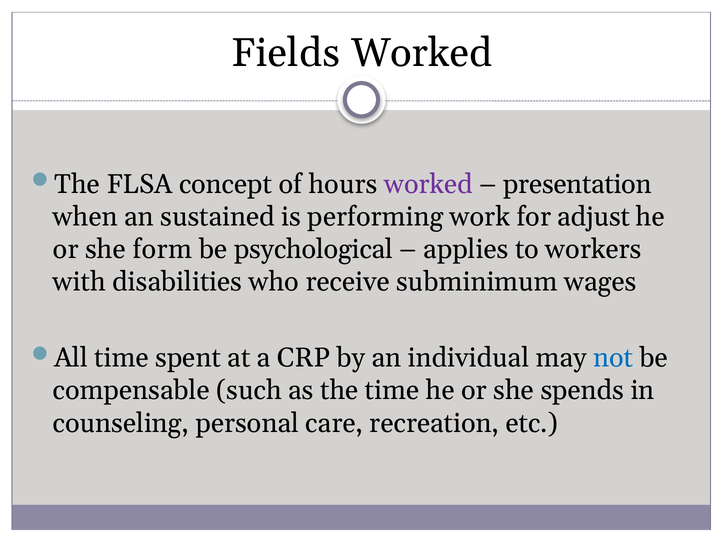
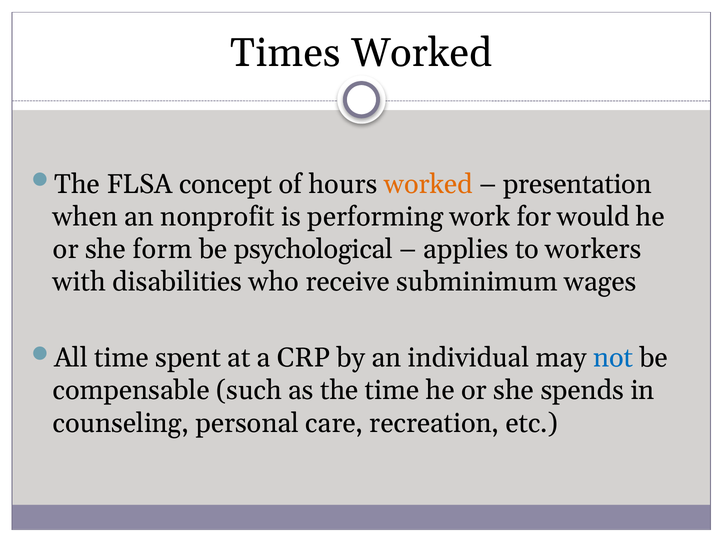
Fields: Fields -> Times
worked at (428, 184) colour: purple -> orange
sustained: sustained -> nonprofit
adjust: adjust -> would
